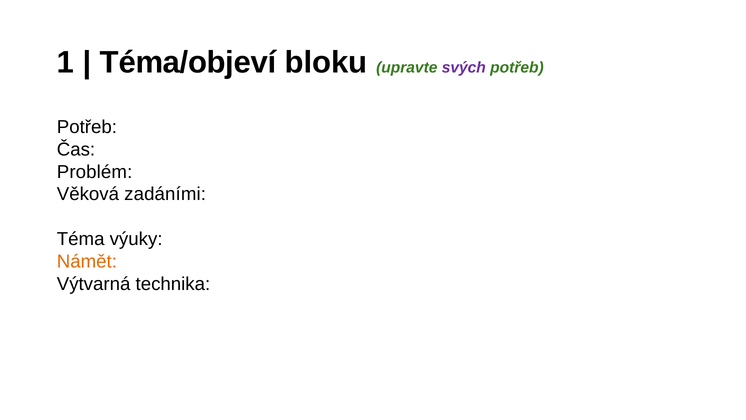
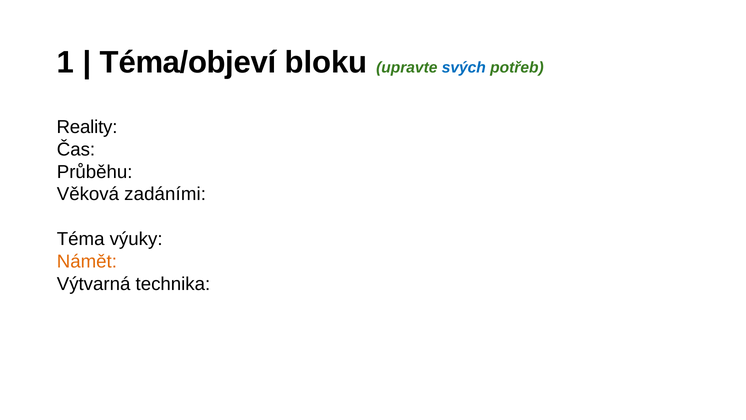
svých colour: purple -> blue
Potřeb at (87, 127): Potřeb -> Reality
Problém: Problém -> Průběhu
